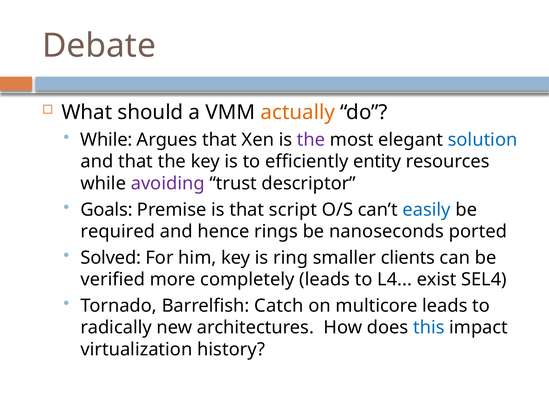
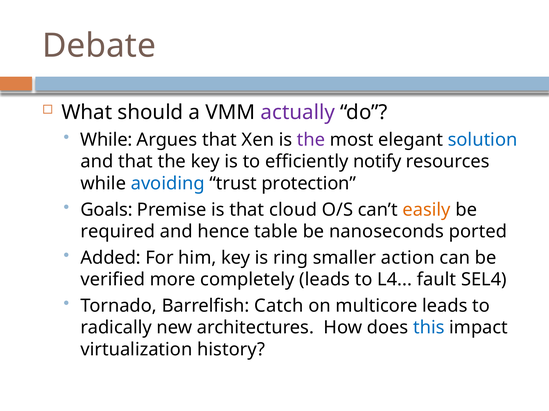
actually colour: orange -> purple
entity: entity -> notify
avoiding colour: purple -> blue
descriptor: descriptor -> protection
script: script -> cloud
easily colour: blue -> orange
rings: rings -> table
Solved: Solved -> Added
clients: clients -> action
exist: exist -> fault
